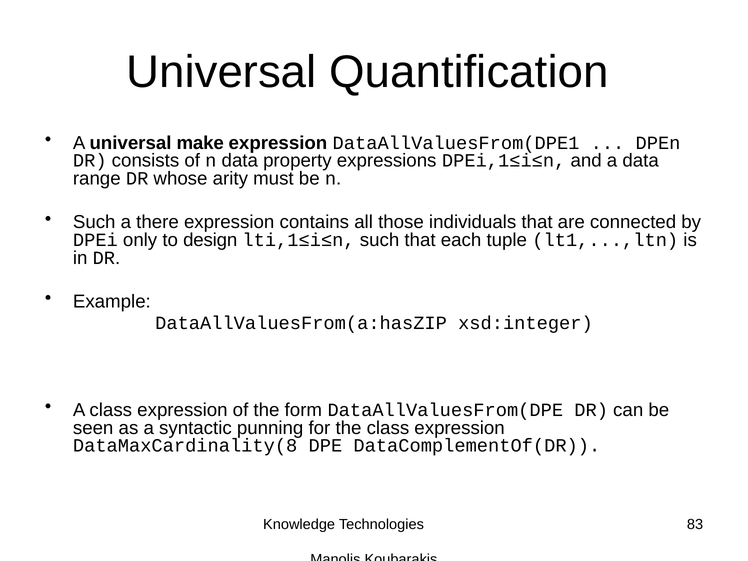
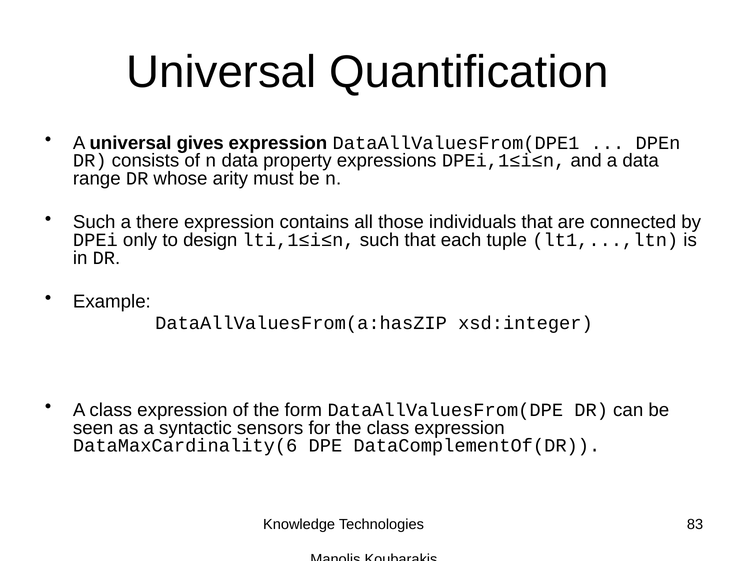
make: make -> gives
punning: punning -> sensors
DataMaxCardinality(8: DataMaxCardinality(8 -> DataMaxCardinality(6
